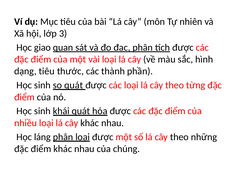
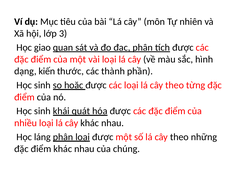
dạng tiêu: tiêu -> kiến
so quát: quát -> hoặc
